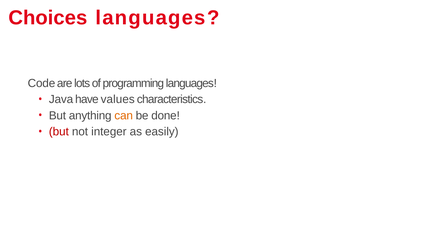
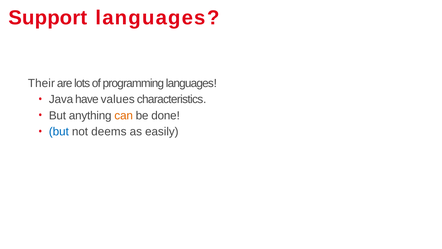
Choices: Choices -> Support
Code: Code -> Their
but at (59, 131) colour: red -> blue
integer: integer -> deems
